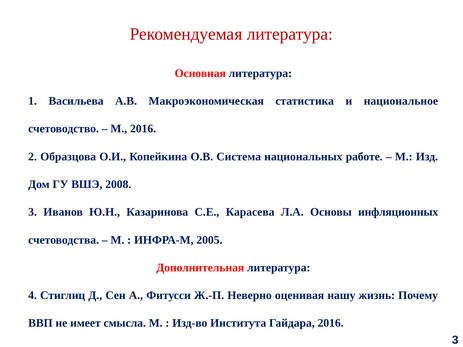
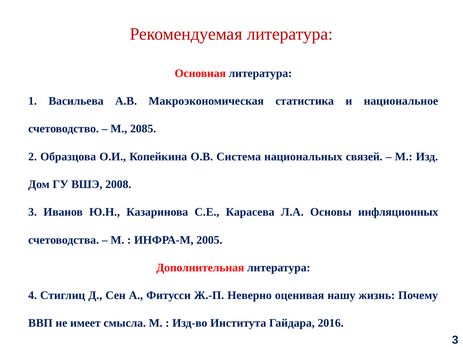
М 2016: 2016 -> 2085
работе: работе -> связей
